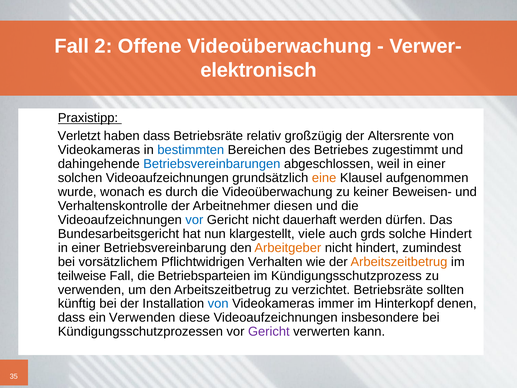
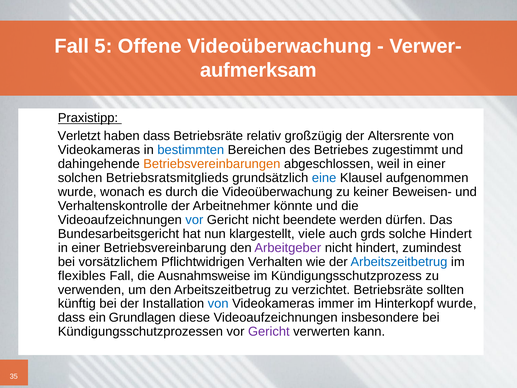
2: 2 -> 5
elektronisch: elektronisch -> aufmerksam
Betriebsvereinbarungen colour: blue -> orange
solchen Videoaufzeichnungen: Videoaufzeichnungen -> Betriebsratsmitglieds
eine colour: orange -> blue
diesen: diesen -> könnte
dauerhaft: dauerhaft -> beendete
Arbeitgeber colour: orange -> purple
Arbeitszeitbetrug at (399, 262) colour: orange -> blue
teilweise: teilweise -> flexibles
Betriebsparteien: Betriebsparteien -> Ausnahmsweise
Hinterkopf denen: denen -> wurde
ein Verwenden: Verwenden -> Grundlagen
